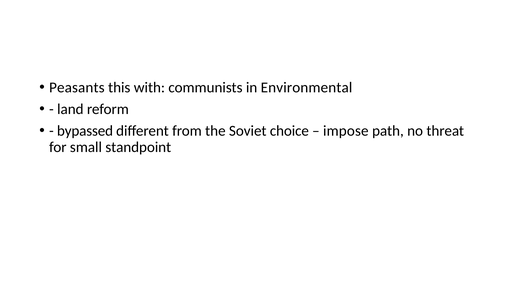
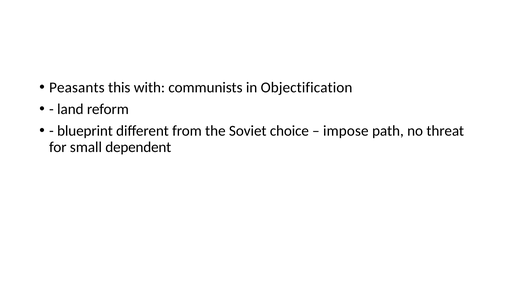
Environmental: Environmental -> Objectification
bypassed: bypassed -> blueprint
standpoint: standpoint -> dependent
